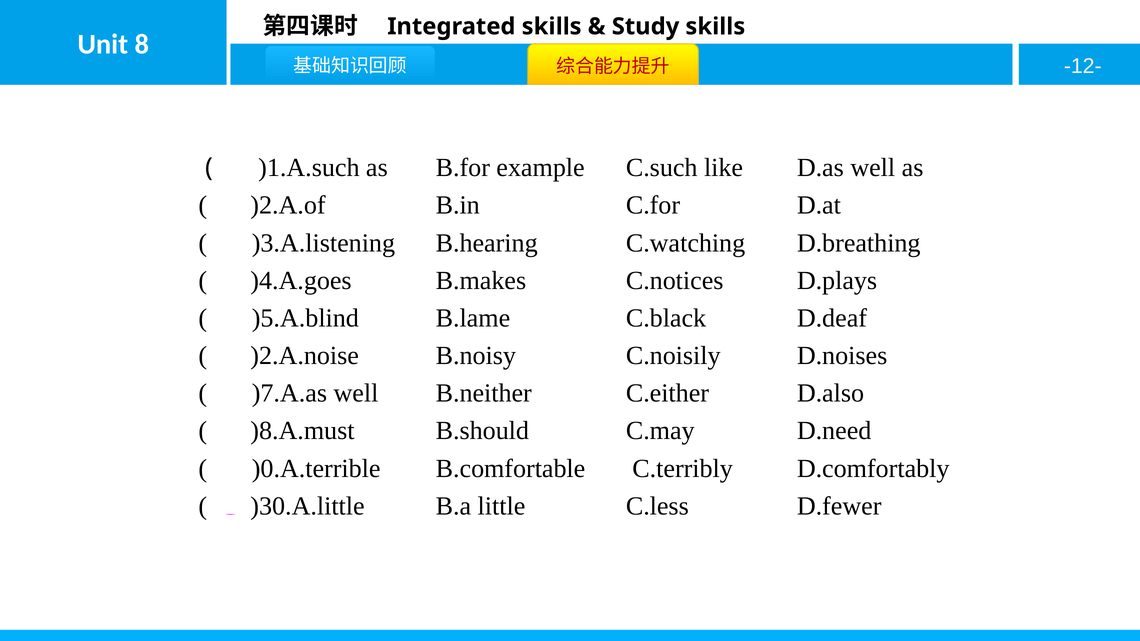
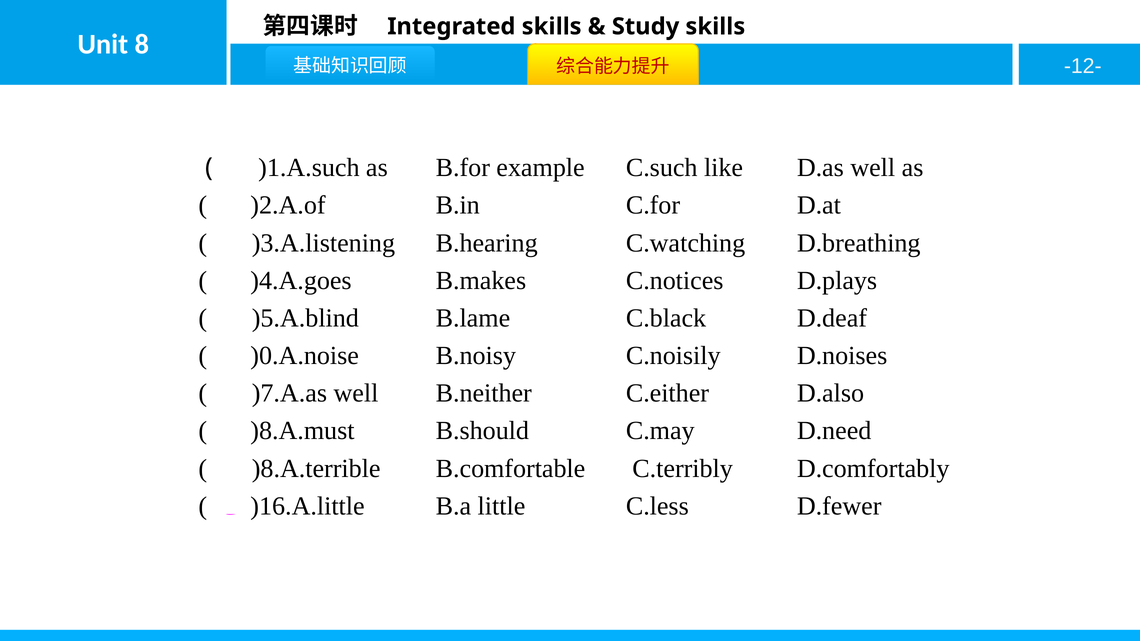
)2.A.noise: )2.A.noise -> )0.A.noise
)0.A.terrible: )0.A.terrible -> )8.A.terrible
)30.A.little: )30.A.little -> )16.A.little
